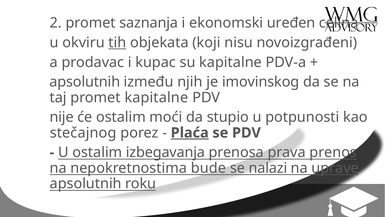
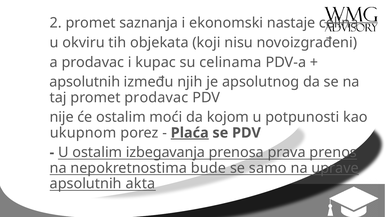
uređen: uređen -> nastaje
tih underline: present -> none
su kapitalne: kapitalne -> celinama
imovinskog: imovinskog -> apsolutnog
promet kapitalne: kapitalne -> prodavac
stupio: stupio -> kojom
stečajnog: stečajnog -> ukupnom
nalazi: nalazi -> samo
roku: roku -> akta
